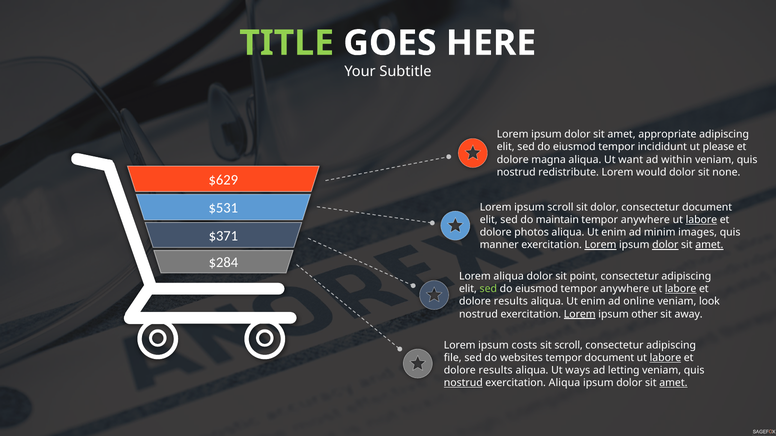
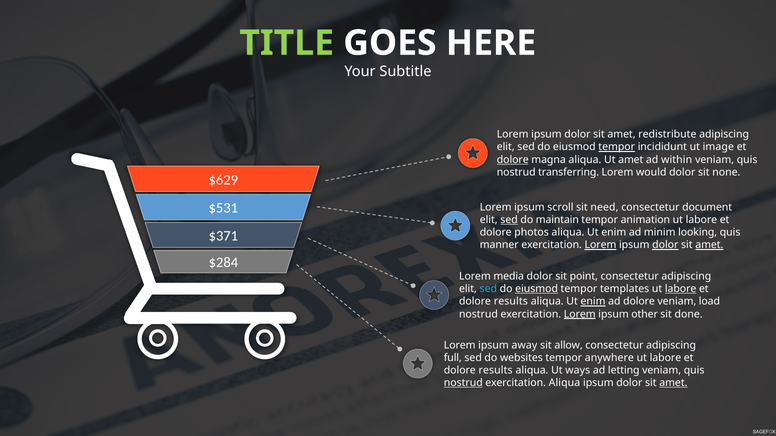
appropriate: appropriate -> redistribute
tempor at (617, 147) underline: none -> present
please: please -> image
dolore at (513, 160) underline: none -> present
Ut want: want -> amet
redistribute: redistribute -> transferring
sit dolor: dolor -> need
sed at (509, 220) underline: none -> present
anywhere at (645, 220): anywhere -> animation
labore at (701, 220) underline: present -> none
images: images -> looking
Lorem aliqua: aliqua -> media
sed at (488, 289) colour: light green -> light blue
eiusmod at (537, 289) underline: none -> present
anywhere at (625, 289): anywhere -> templates
enim at (593, 302) underline: none -> present
ad online: online -> dolore
look: look -> load
away: away -> done
costs: costs -> away
sit scroll: scroll -> allow
file: file -> full
tempor document: document -> anywhere
labore at (665, 358) underline: present -> none
